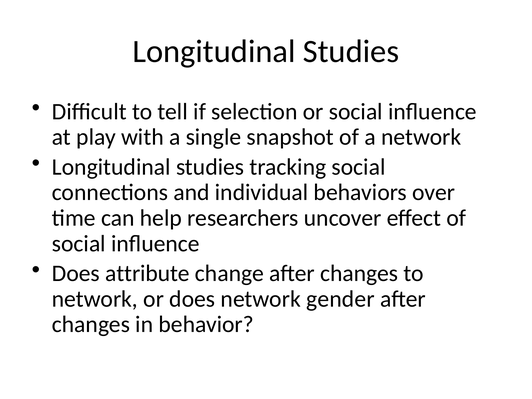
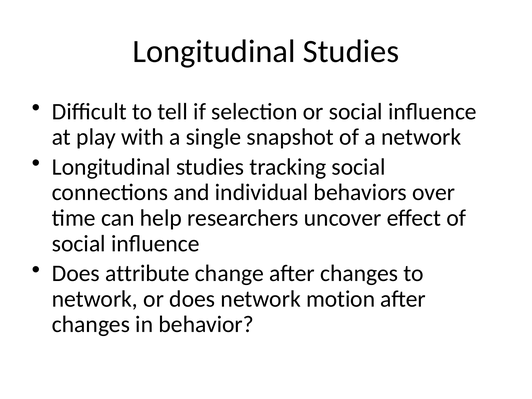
gender: gender -> motion
